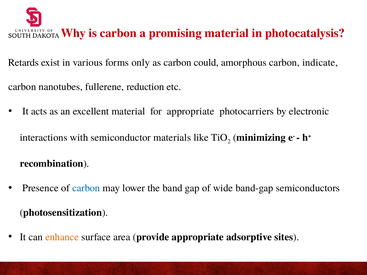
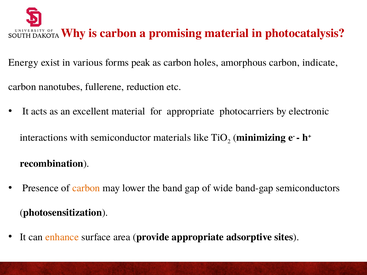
Retards: Retards -> Energy
only: only -> peak
could: could -> holes
carbon at (86, 188) colour: blue -> orange
